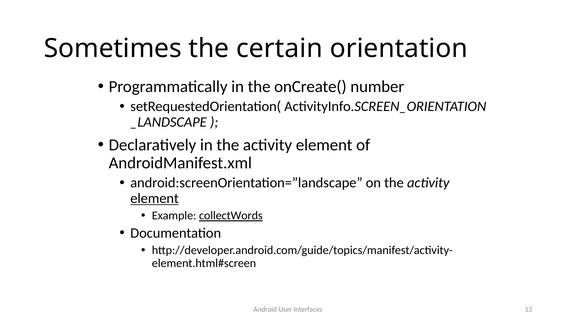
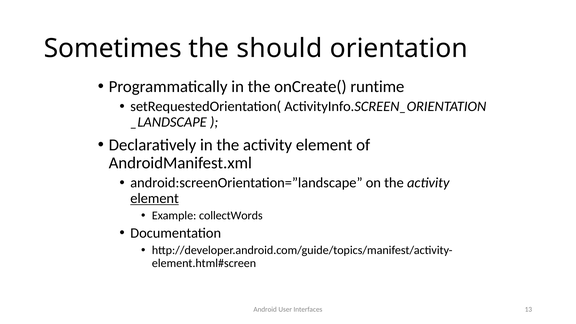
certain: certain -> should
number: number -> runtime
collectWords underline: present -> none
